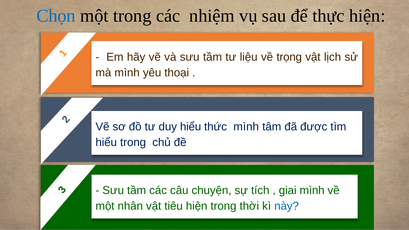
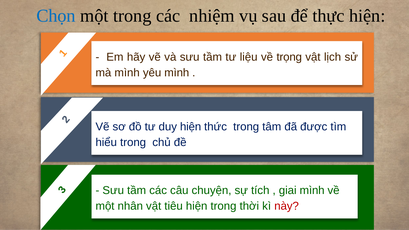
yêu thoại: thoại -> mình
duy hiểu: hiểu -> hiện
thức mình: mình -> trong
này colour: blue -> red
